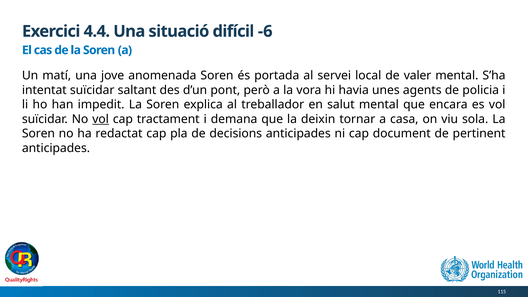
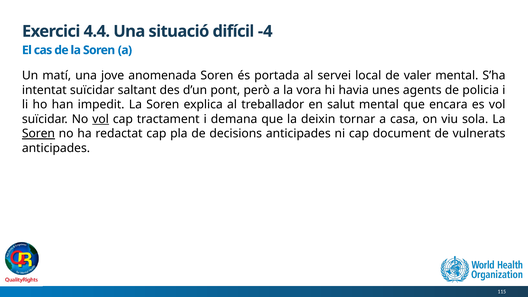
-6: -6 -> -4
Soren at (38, 134) underline: none -> present
pertinent: pertinent -> vulnerats
